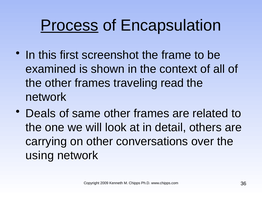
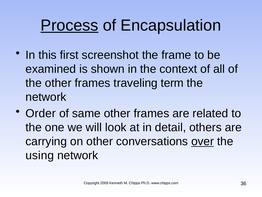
read: read -> term
Deals: Deals -> Order
over underline: none -> present
